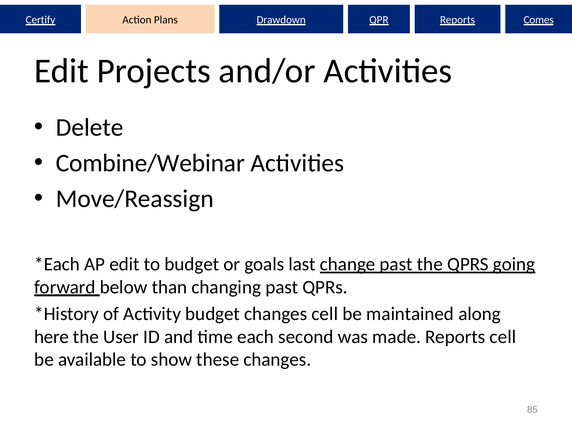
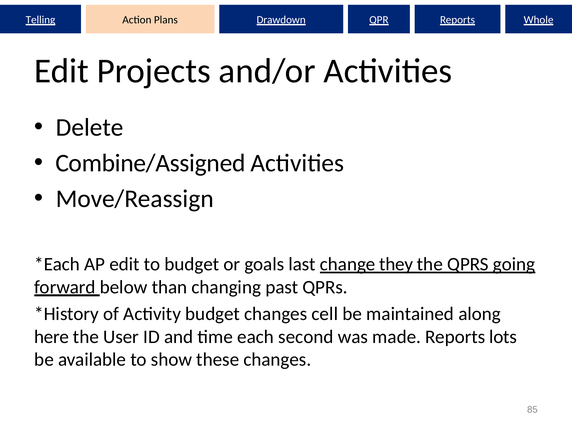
Certify: Certify -> Telling
Comes: Comes -> Whole
Combine/Webinar: Combine/Webinar -> Combine/Assigned
change past: past -> they
Reports cell: cell -> lots
